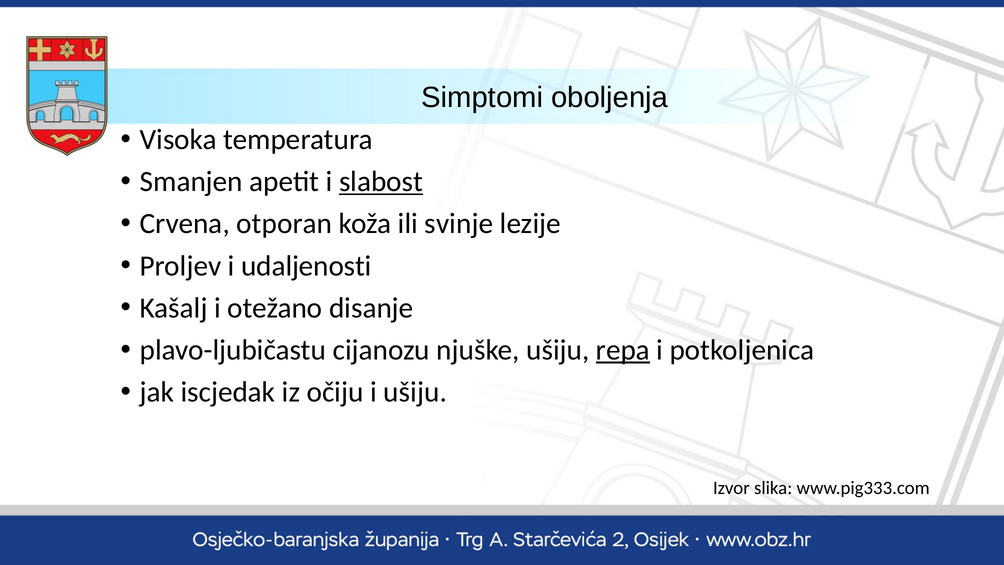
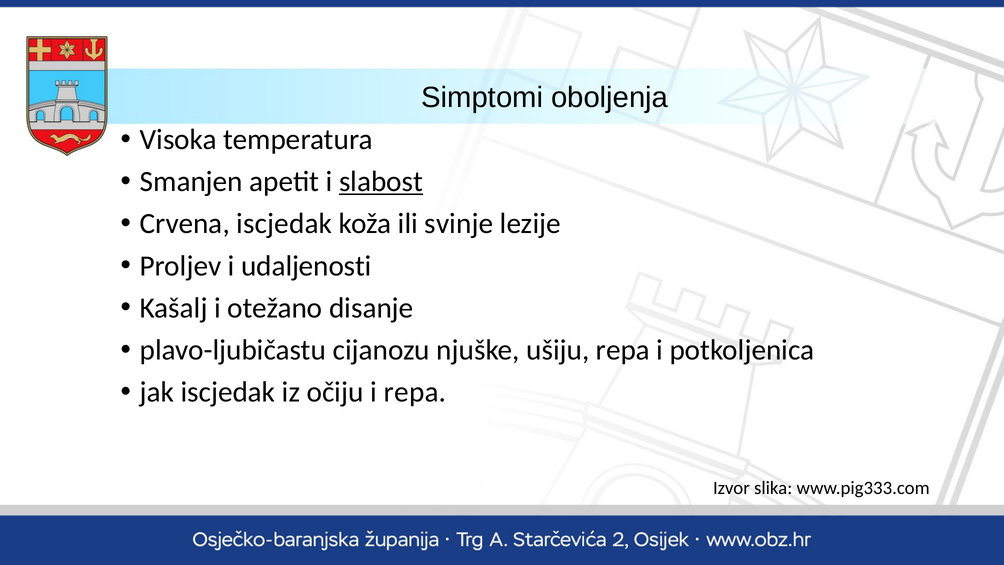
Crvena otporan: otporan -> iscjedak
repa at (623, 350) underline: present -> none
i ušiju: ušiju -> repa
